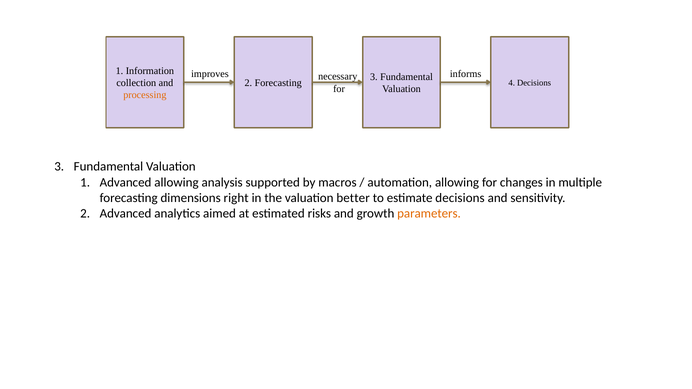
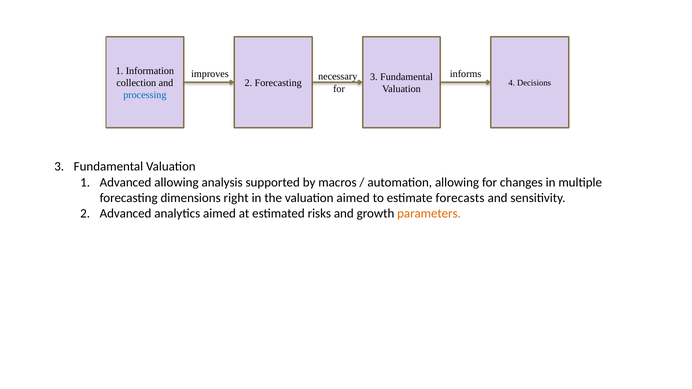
processing colour: orange -> blue
valuation better: better -> aimed
estimate decisions: decisions -> forecasts
